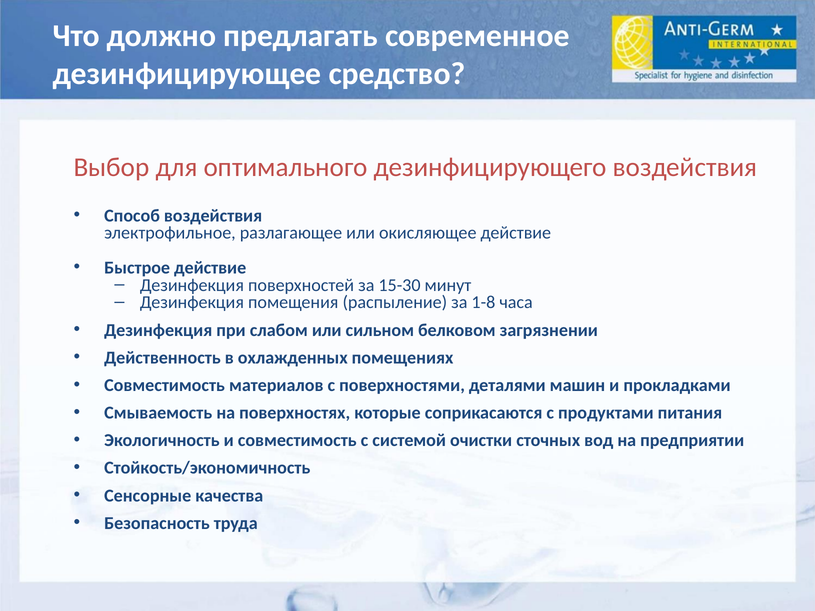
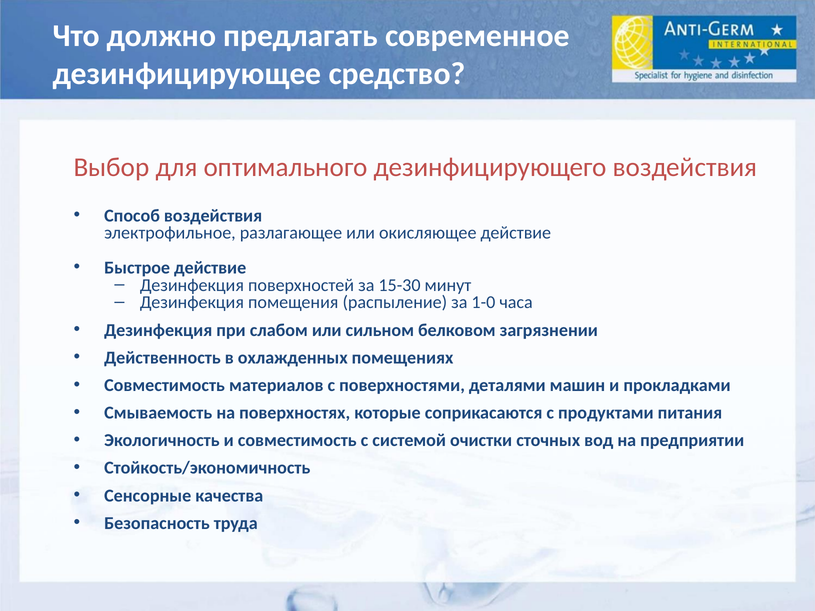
1-8: 1-8 -> 1-0
